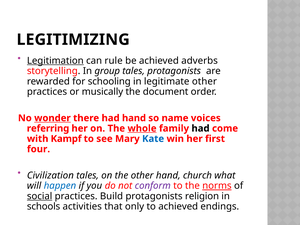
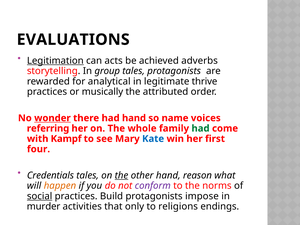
LEGITIMIZING: LEGITIMIZING -> EVALUATIONS
rule: rule -> acts
schooling: schooling -> analytical
legitimate other: other -> thrive
document: document -> attributed
whole underline: present -> none
had at (201, 128) colour: black -> green
Civilization: Civilization -> Credentials
the at (121, 175) underline: none -> present
church: church -> reason
happen colour: blue -> orange
norms underline: present -> none
religion: religion -> impose
schools: schools -> murder
to achieved: achieved -> religions
